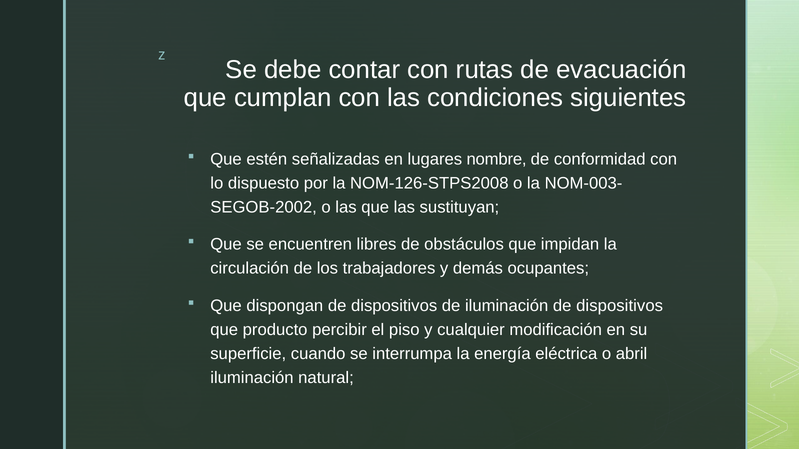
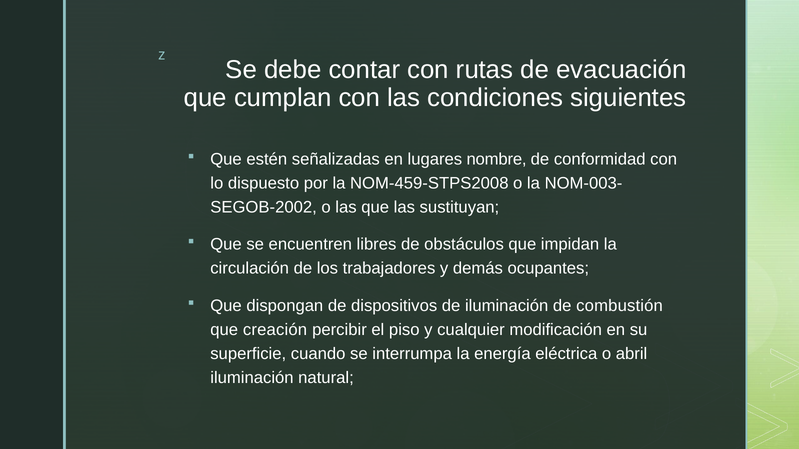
NOM-126-STPS2008: NOM-126-STPS2008 -> NOM-459-STPS2008
iluminación de dispositivos: dispositivos -> combustión
producto: producto -> creación
